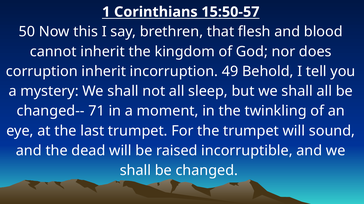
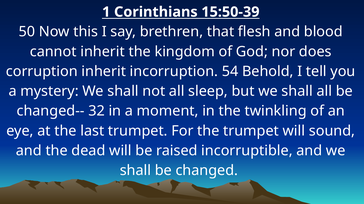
15:50-57: 15:50-57 -> 15:50-39
49: 49 -> 54
71: 71 -> 32
